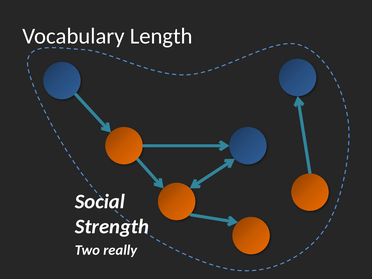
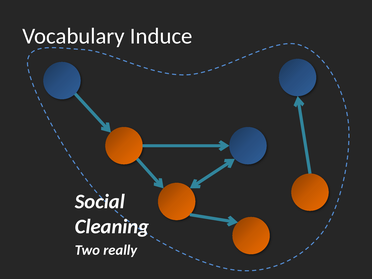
Length: Length -> Induce
Strength: Strength -> Cleaning
